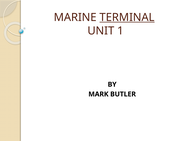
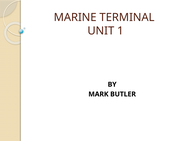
TERMINAL underline: present -> none
